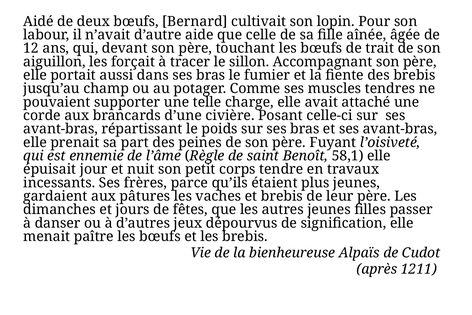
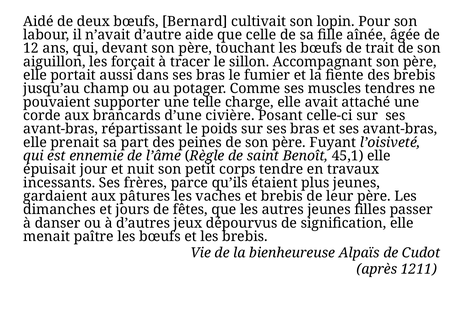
58,1: 58,1 -> 45,1
